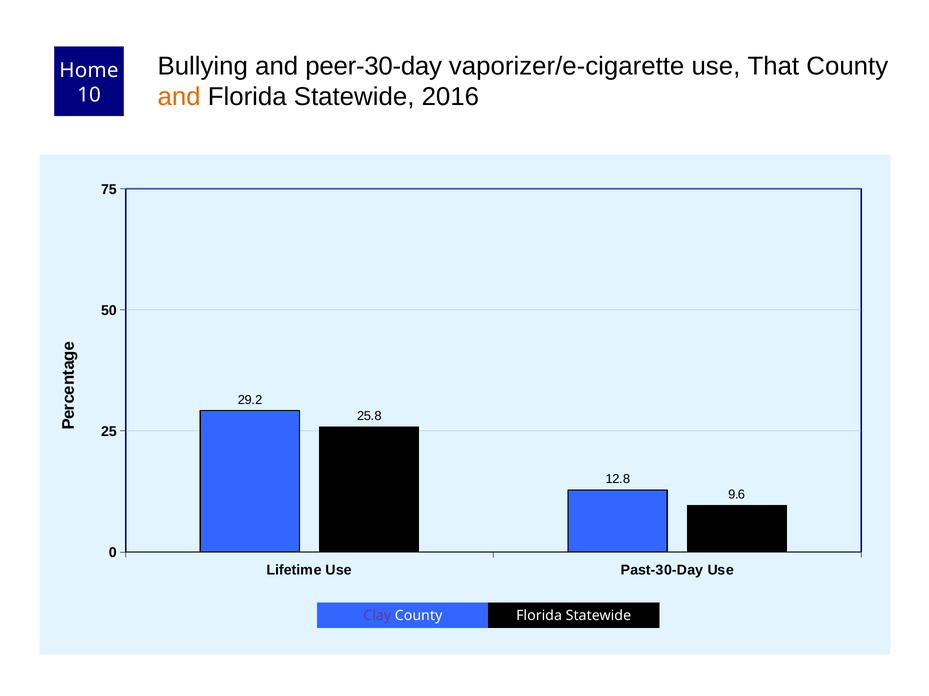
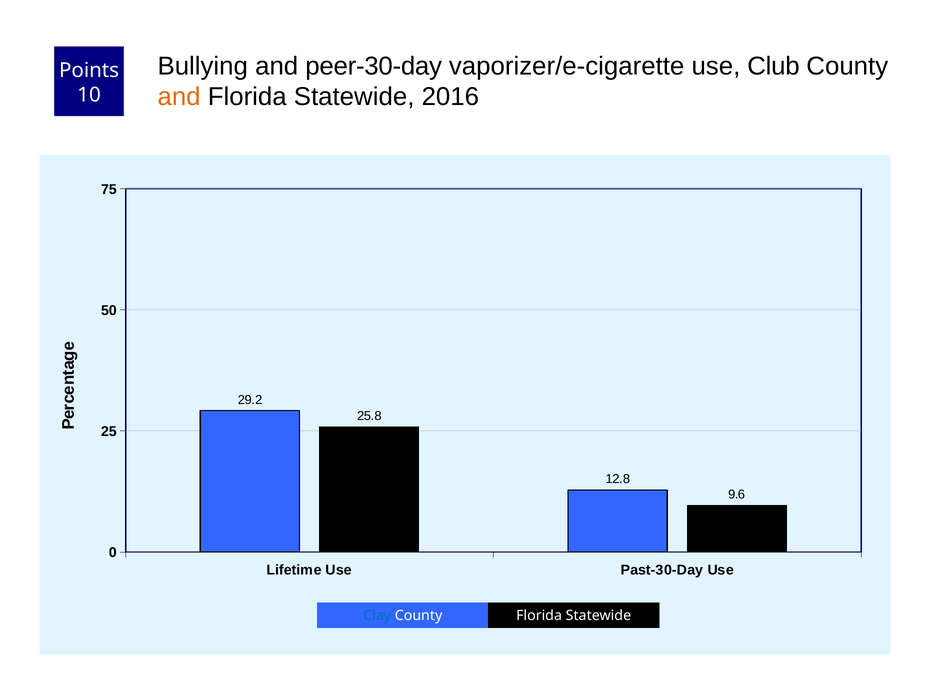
That: That -> Club
Home: Home -> Points
Clay colour: purple -> blue
